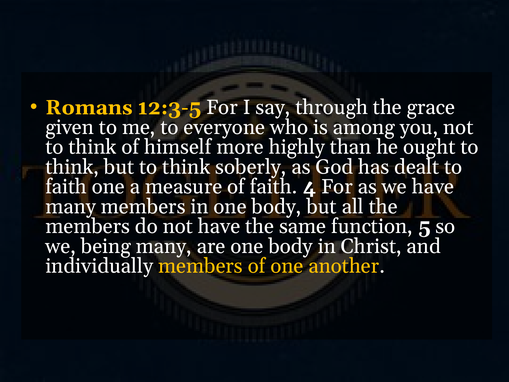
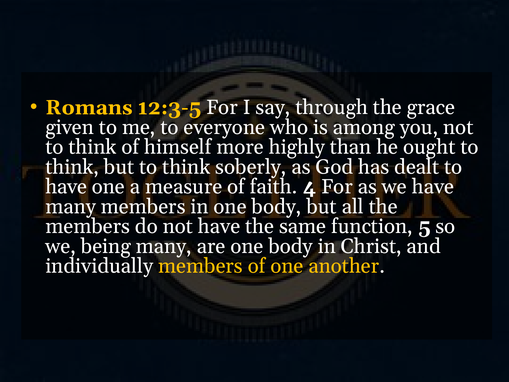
faith at (66, 187): faith -> have
